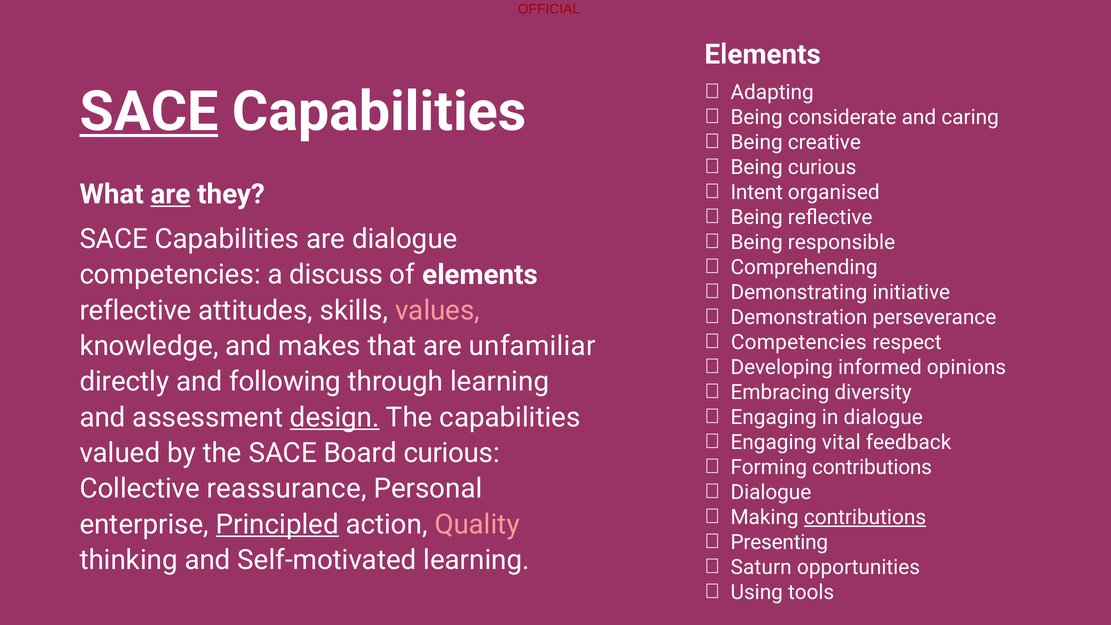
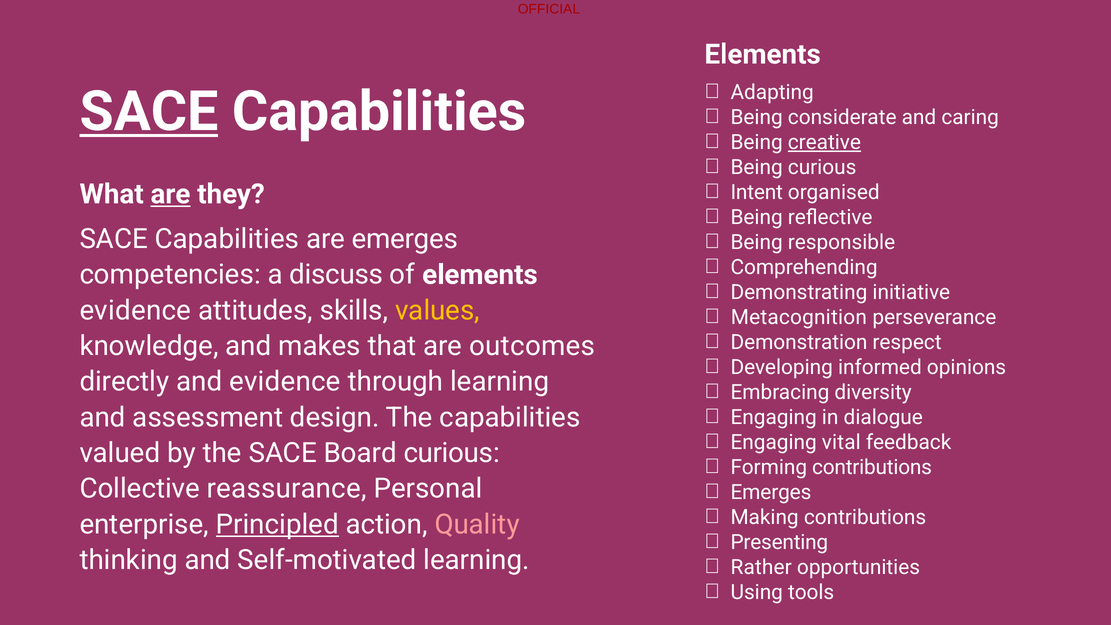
creative underline: none -> present
are dialogue: dialogue -> emerges
reflective at (136, 310): reflective -> evidence
values colour: pink -> yellow
Demonstration: Demonstration -> Metacognition
Competencies at (799, 342): Competencies -> Demonstration
unfamiliar: unfamiliar -> outcomes
and following: following -> evidence
design underline: present -> none
Dialogue at (771, 492): Dialogue -> Emerges
contributions at (865, 517) underline: present -> none
Saturn: Saturn -> Rather
